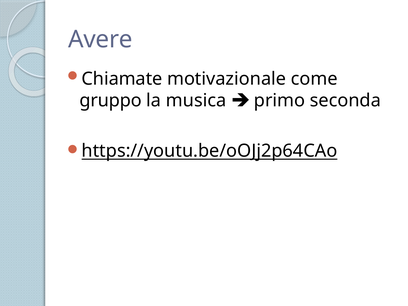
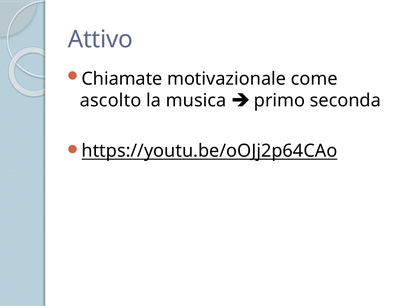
Avere: Avere -> Attivo
gruppo: gruppo -> ascolto
